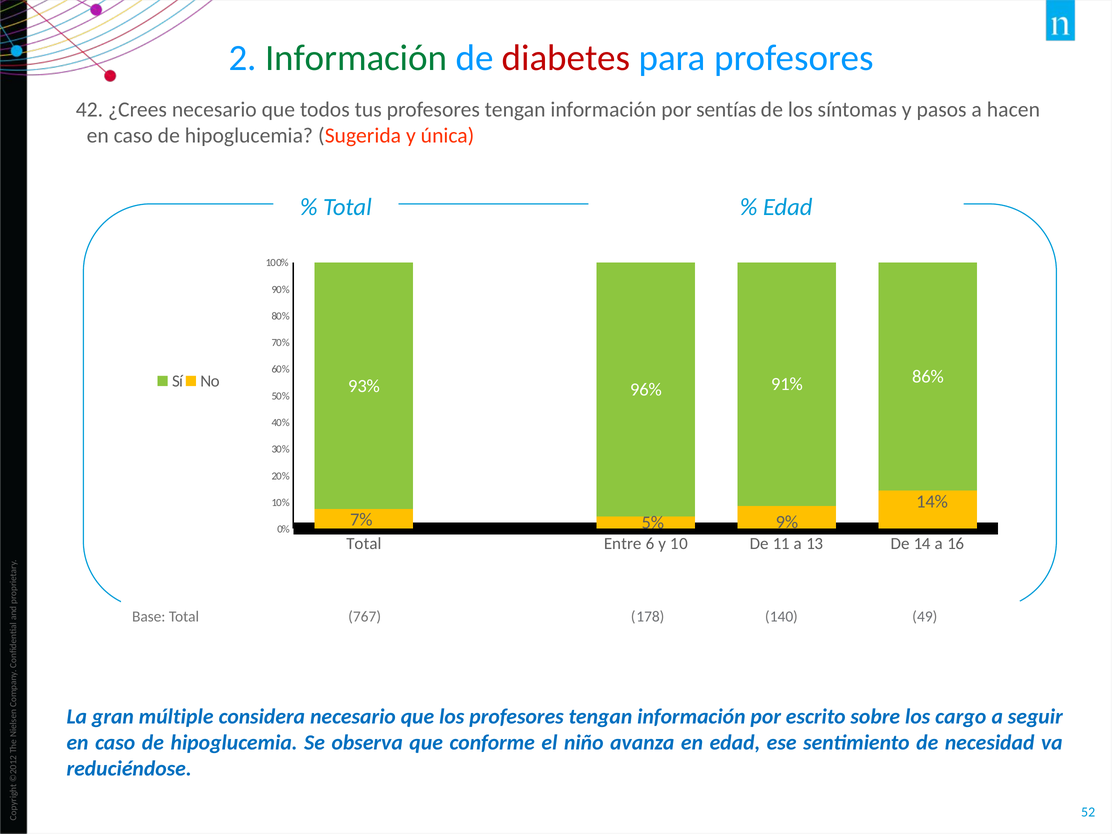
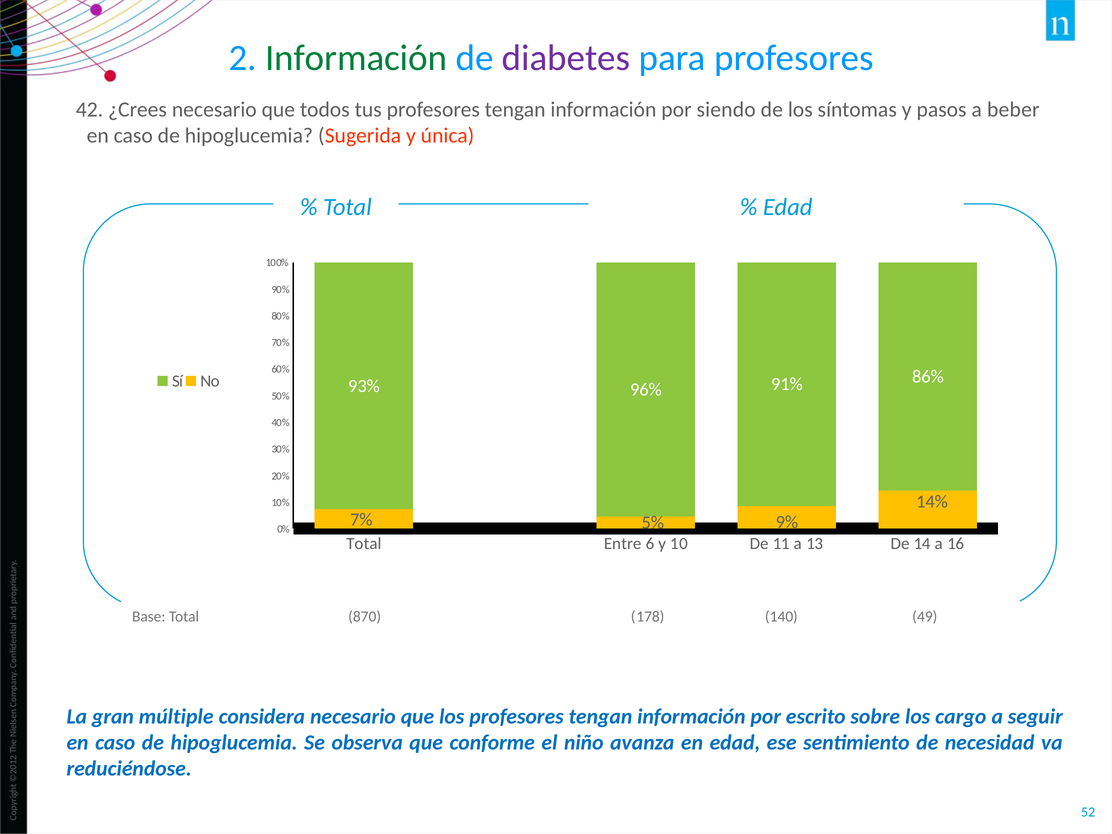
diabetes colour: red -> purple
sentías: sentías -> siendo
hacen: hacen -> beber
767: 767 -> 870
